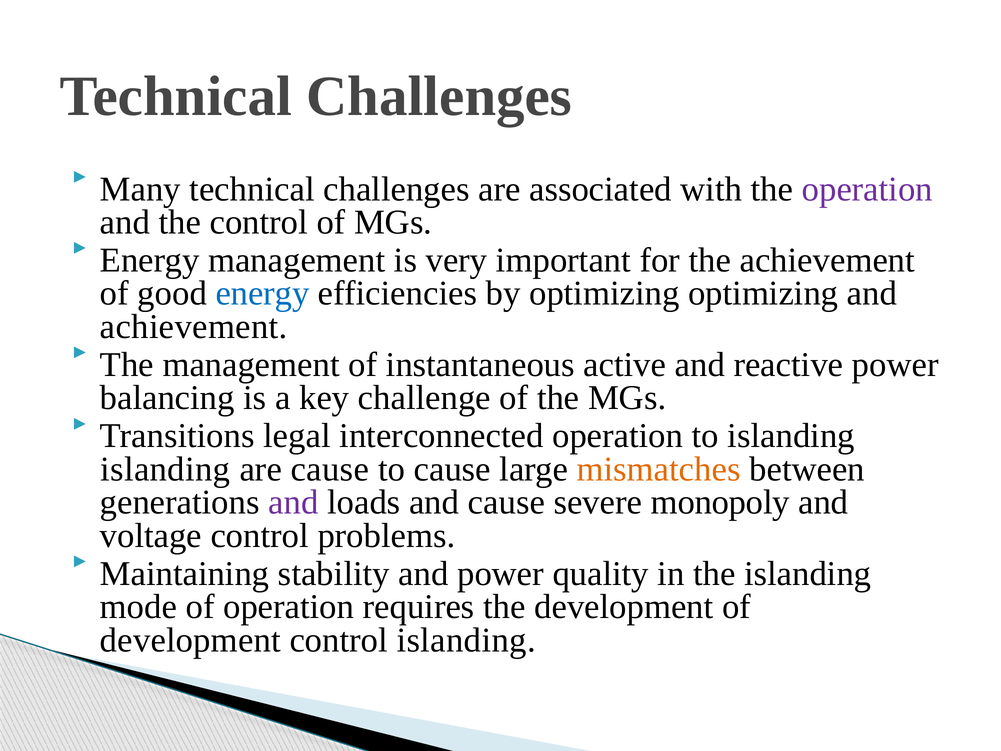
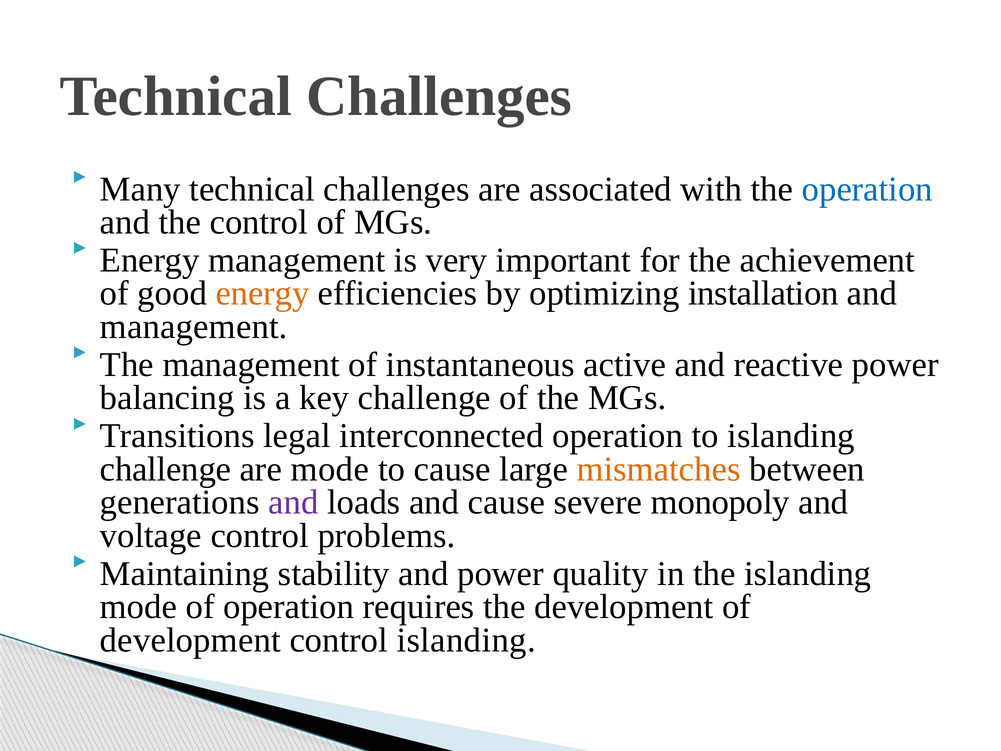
operation at (867, 189) colour: purple -> blue
energy at (263, 293) colour: blue -> orange
optimizing optimizing: optimizing -> installation
achievement at (194, 327): achievement -> management
islanding at (165, 469): islanding -> challenge
are cause: cause -> mode
